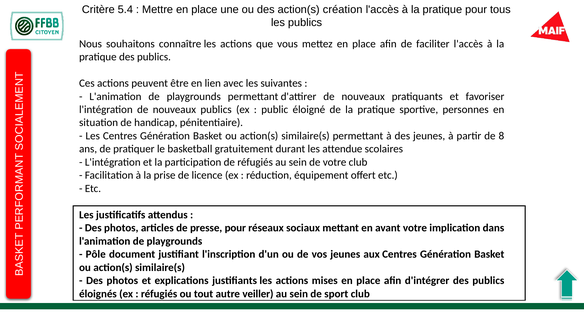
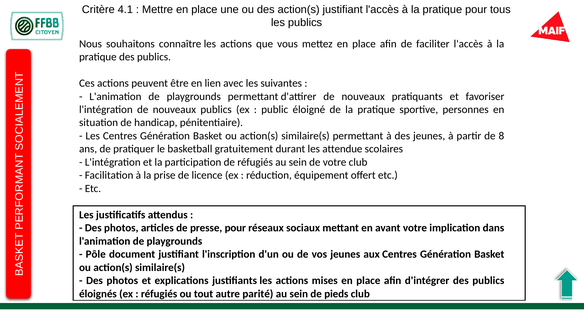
5.4: 5.4 -> 4.1
action(s création: création -> justifiant
veiller: veiller -> parité
sport: sport -> pieds
